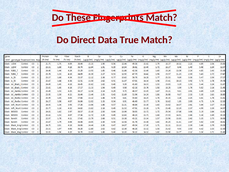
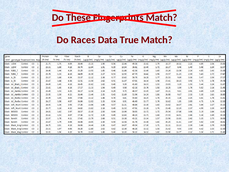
Direct: Direct -> Races
